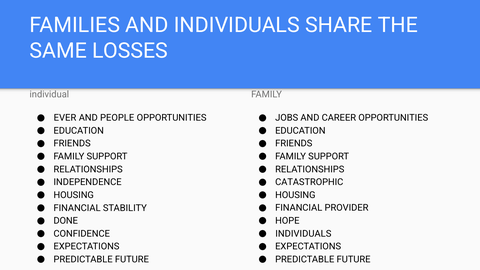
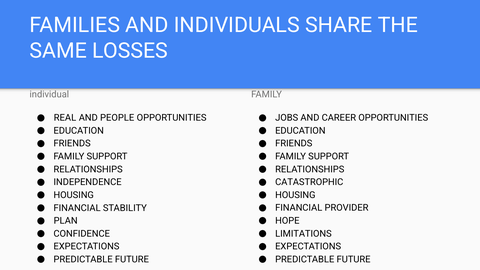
EVER: EVER -> REAL
DONE: DONE -> PLAN
INDIVIDUALS at (303, 234): INDIVIDUALS -> LIMITATIONS
